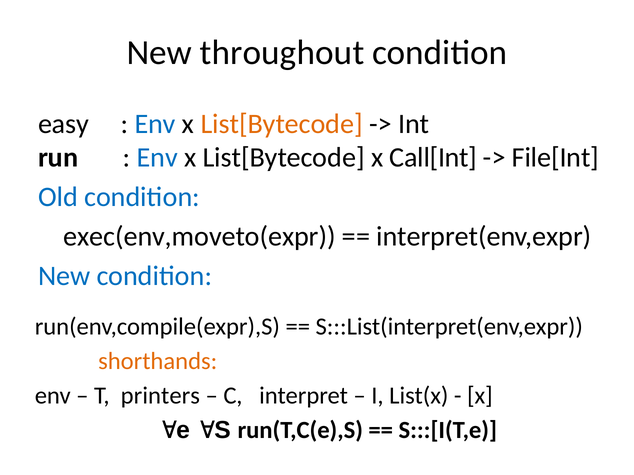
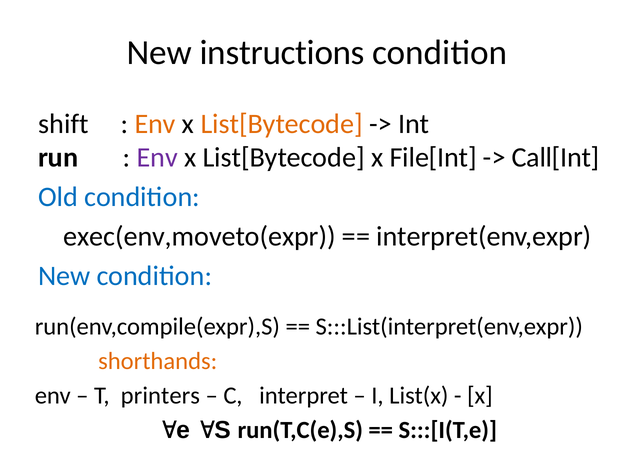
throughout: throughout -> instructions
easy: easy -> shift
Env at (155, 124) colour: blue -> orange
Env at (157, 158) colour: blue -> purple
Call[Int: Call[Int -> File[Int
File[Int: File[Int -> Call[Int
